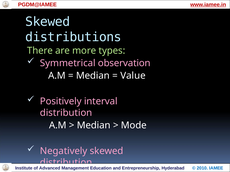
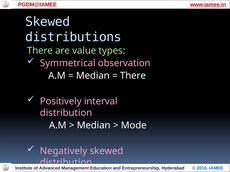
more: more -> value
Value at (133, 76): Value -> There
